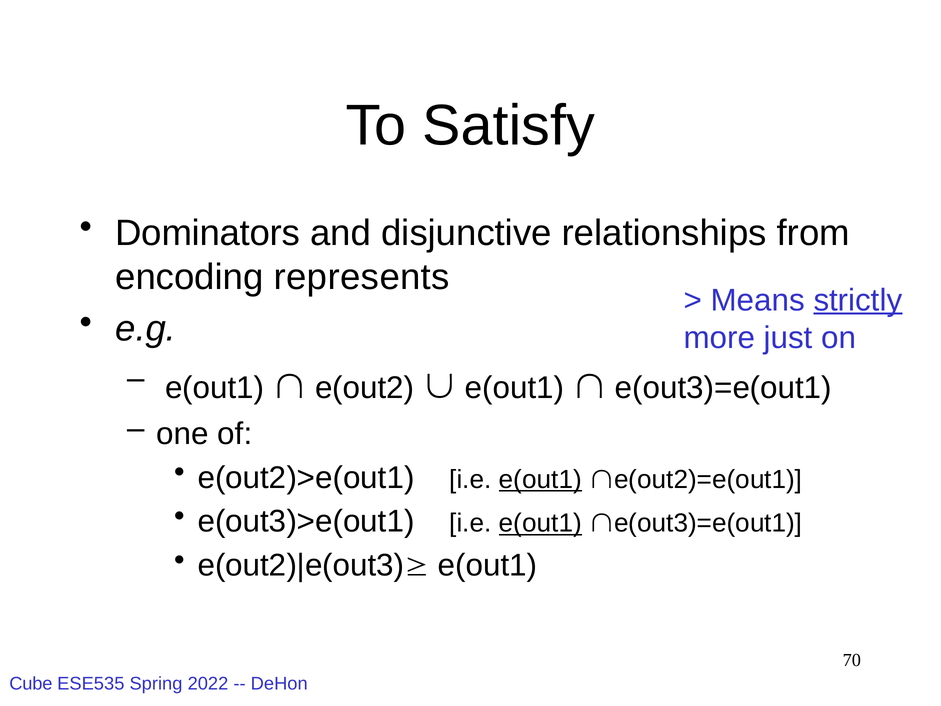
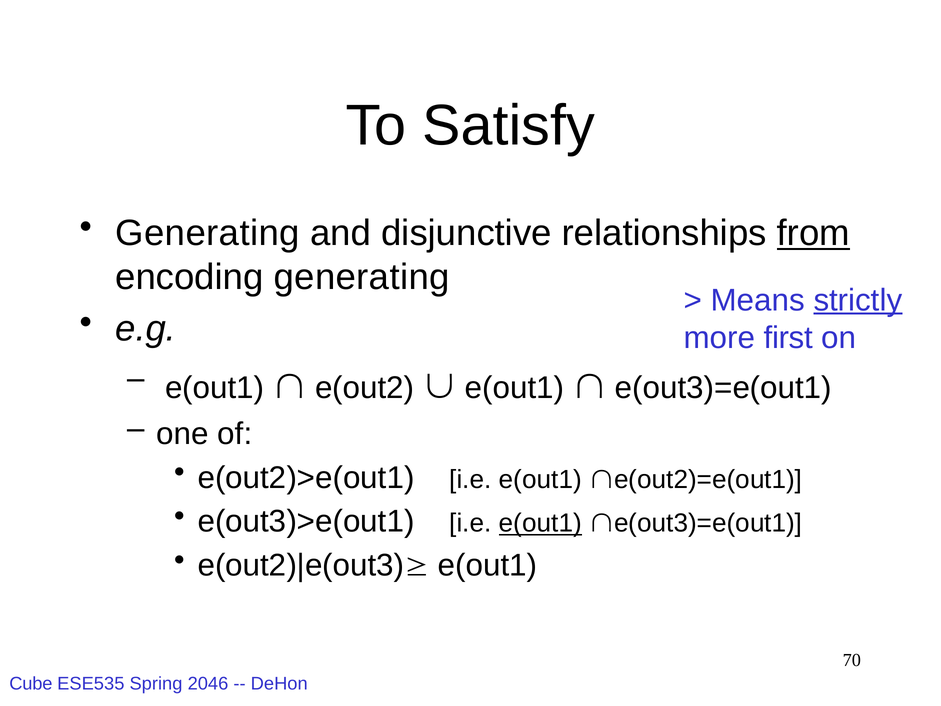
Dominators at (208, 233): Dominators -> Generating
from underline: none -> present
encoding represents: represents -> generating
just: just -> first
e(out1 at (540, 479) underline: present -> none
2022: 2022 -> 2046
